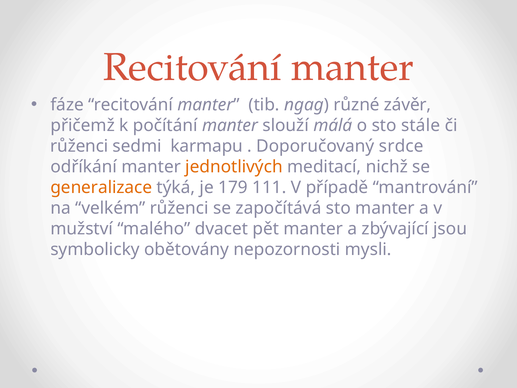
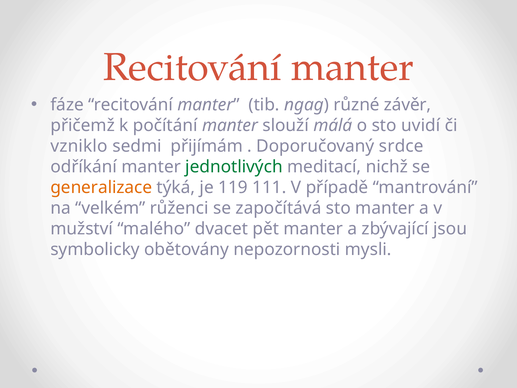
stále: stále -> uvidí
růženci at (79, 146): růženci -> vzniklo
karmapu: karmapu -> přijímám
jednotlivých colour: orange -> green
179: 179 -> 119
